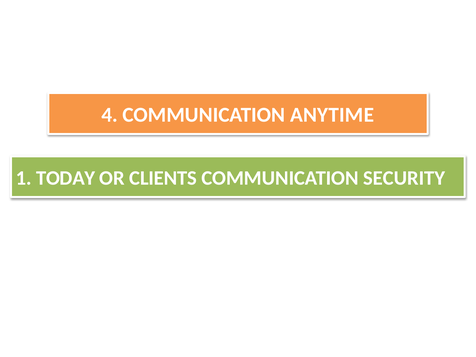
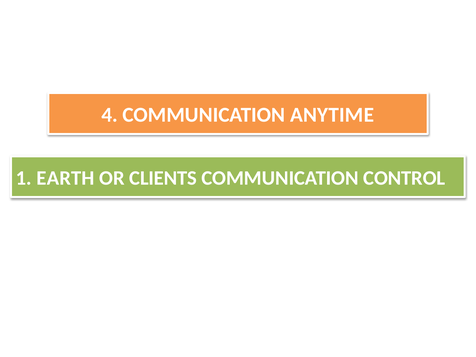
TODAY: TODAY -> EARTH
SECURITY: SECURITY -> CONTROL
